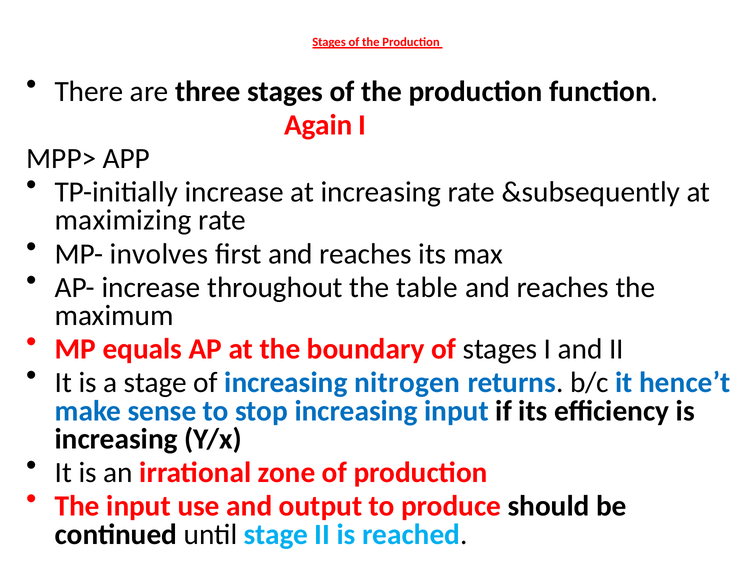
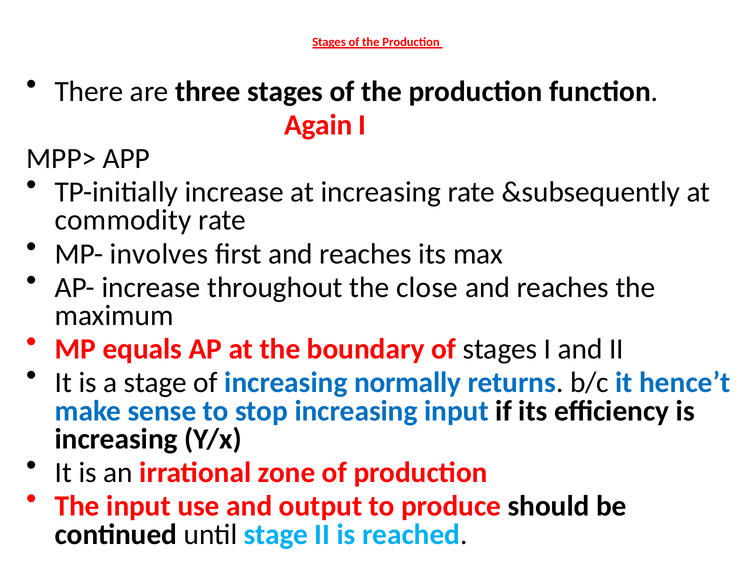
maximizing: maximizing -> commodity
table: table -> close
nitrogen: nitrogen -> normally
